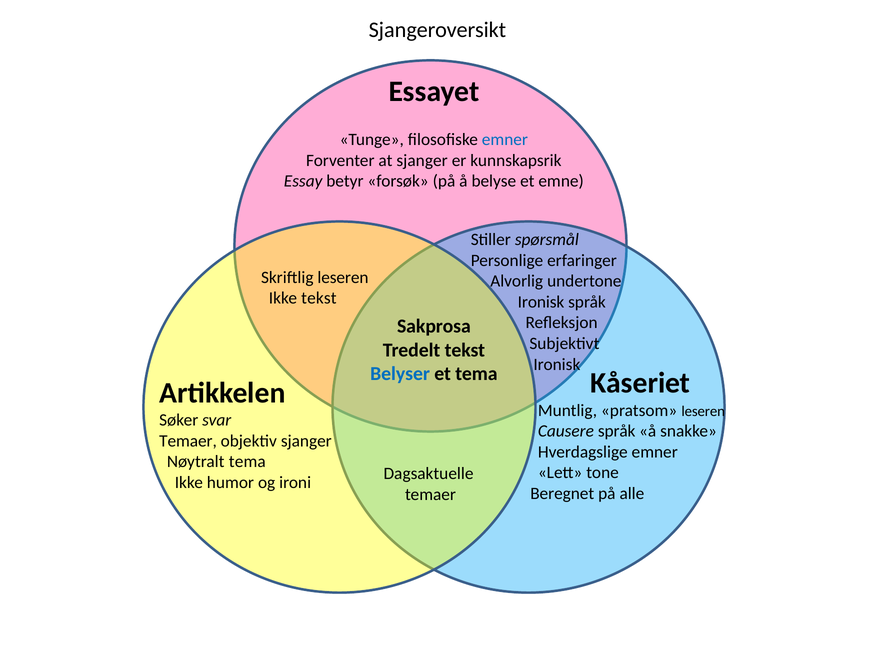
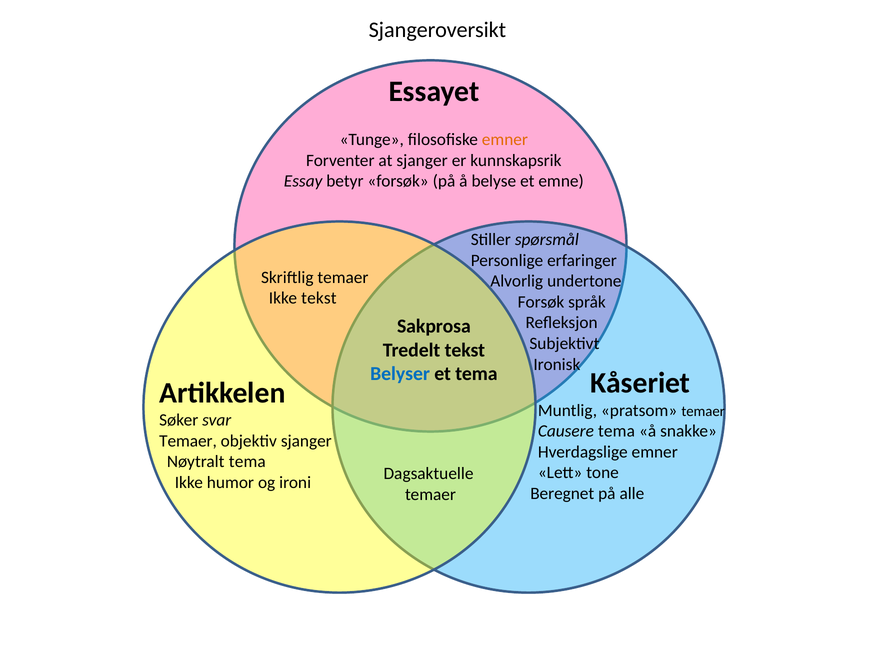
emner at (505, 140) colour: blue -> orange
Skriftlig leseren: leseren -> temaer
Ironisk at (541, 302): Ironisk -> Forsøk
pratsom leseren: leseren -> temaer
Causere språk: språk -> tema
